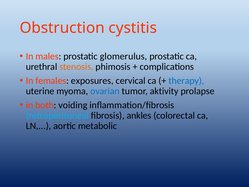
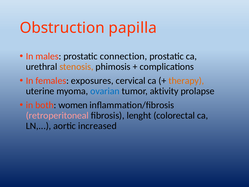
cystitis: cystitis -> papilla
glomerulus: glomerulus -> connection
therapy colour: blue -> orange
voiding: voiding -> women
retroperitoneal colour: light blue -> pink
ankles: ankles -> lenght
metabolic: metabolic -> increased
